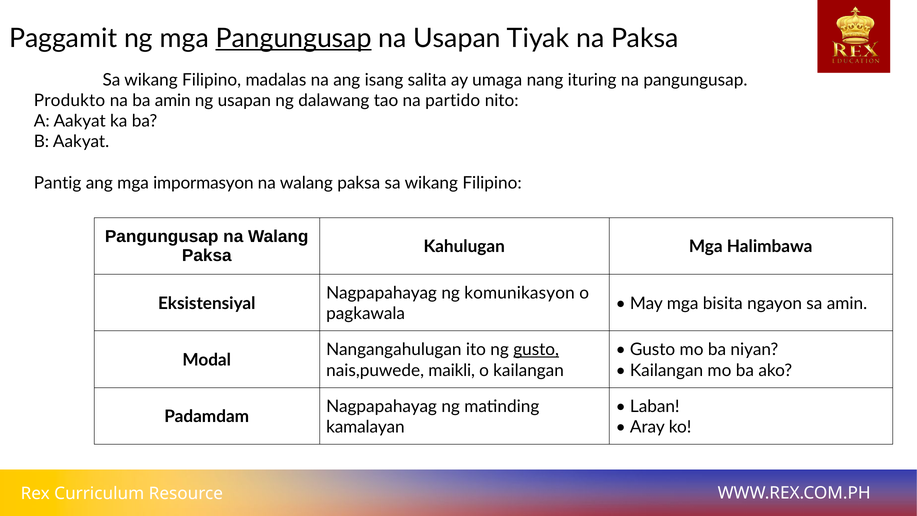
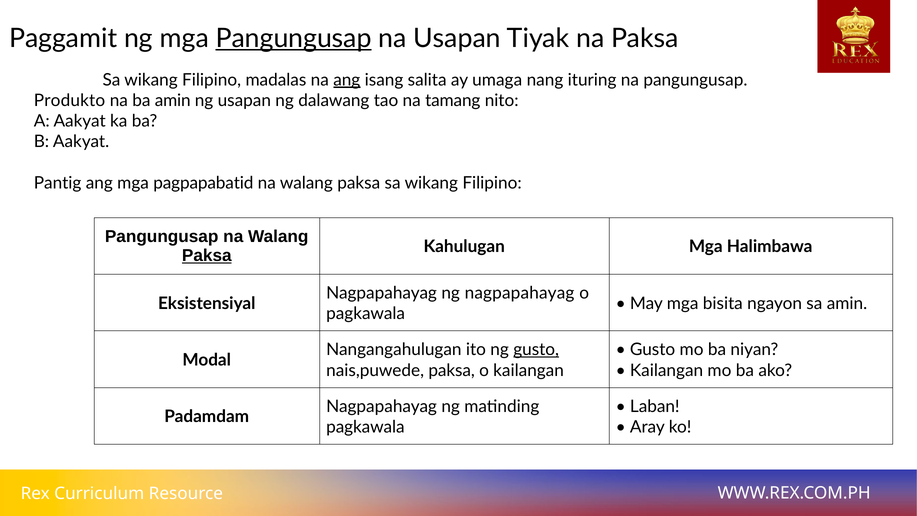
ang at (347, 80) underline: none -> present
partido: partido -> tamang
impormasyon: impormasyon -> pagpapabatid
Paksa at (207, 256) underline: none -> present
ng komunikasyon: komunikasyon -> nagpapahayag
nais,puwede maikli: maikli -> paksa
kamalayan at (365, 427): kamalayan -> pagkawala
